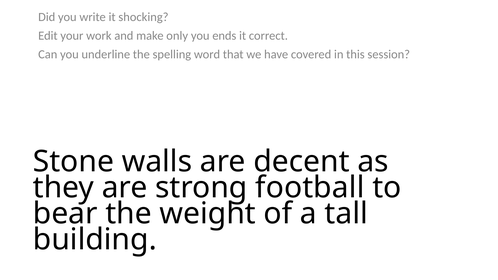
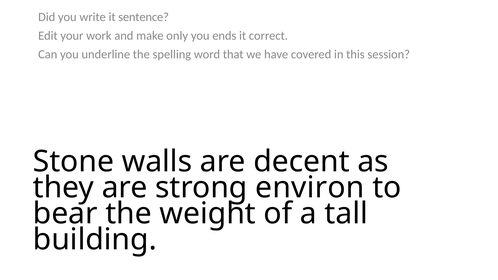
shocking: shocking -> sentence
football: football -> environ
